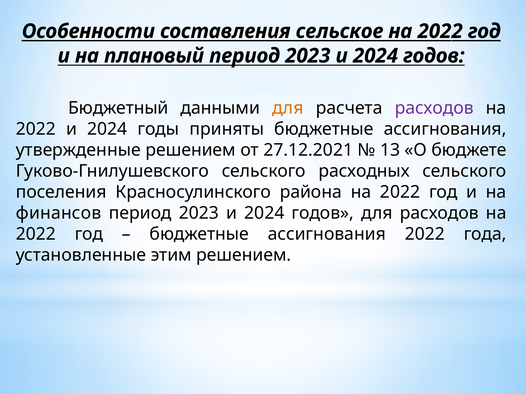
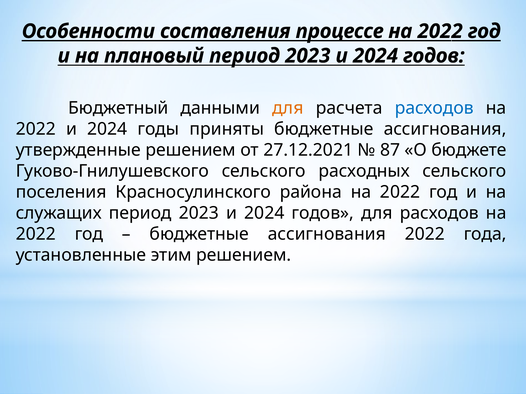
сельское: сельское -> процессе
расходов at (434, 108) colour: purple -> blue
13: 13 -> 87
финансов: финансов -> служащих
